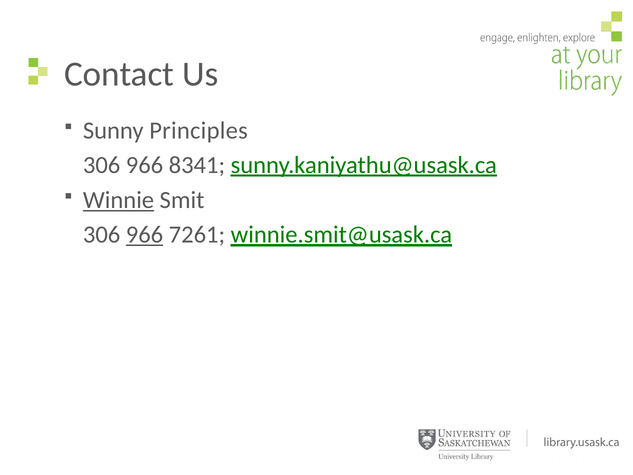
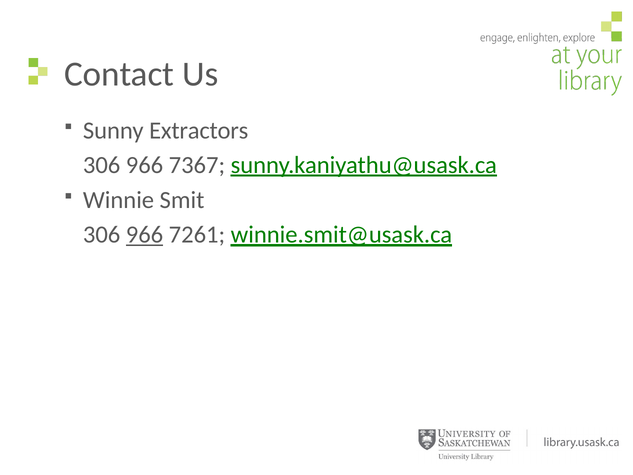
Principles: Principles -> Extractors
8341: 8341 -> 7367
Winnie underline: present -> none
